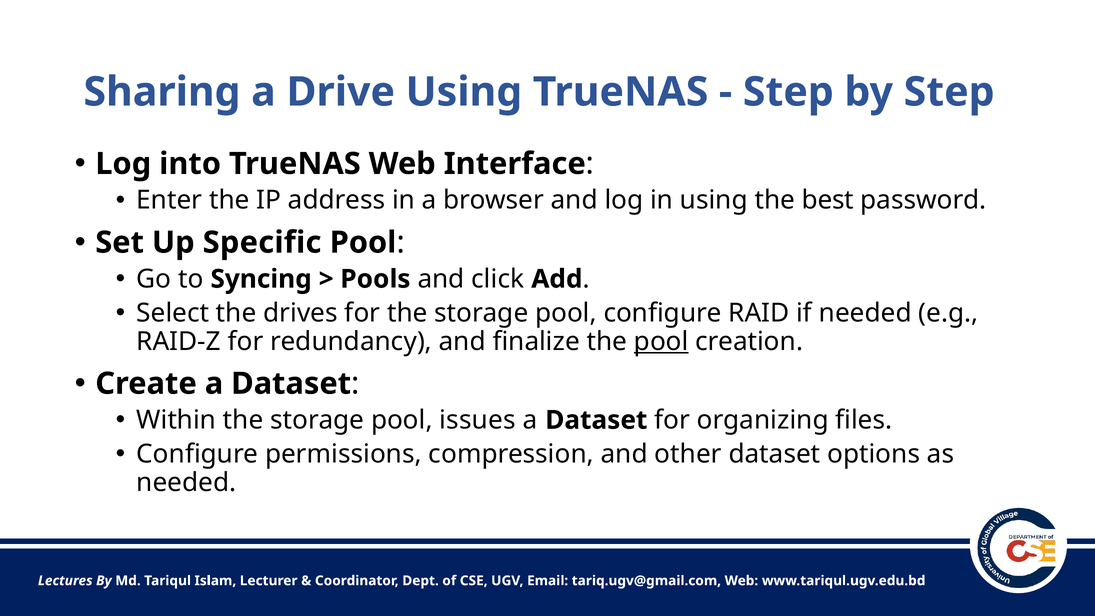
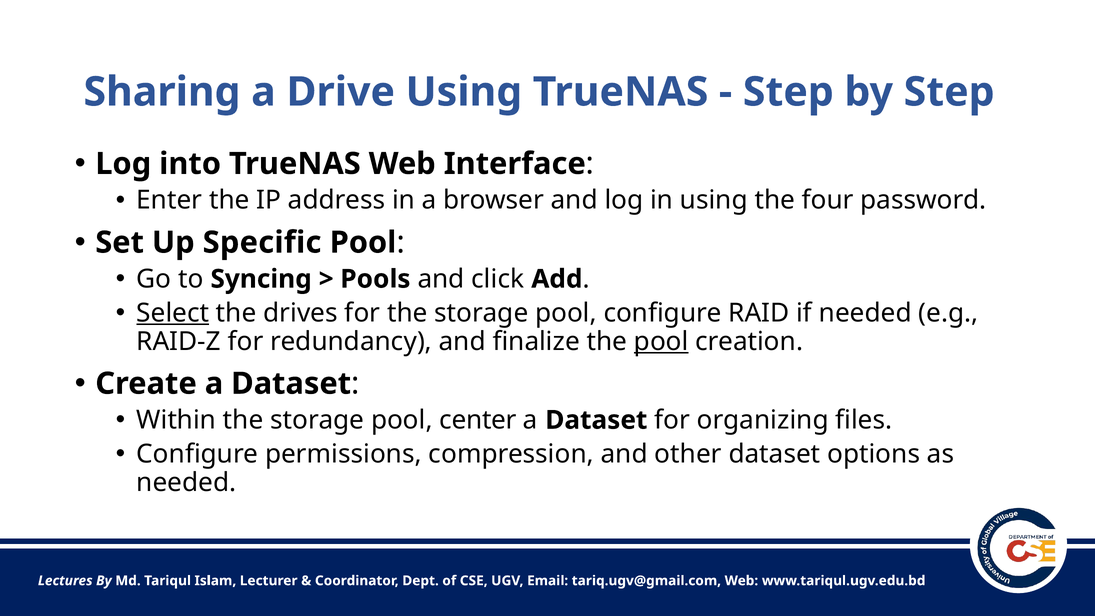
best: best -> four
Select underline: none -> present
issues: issues -> center
